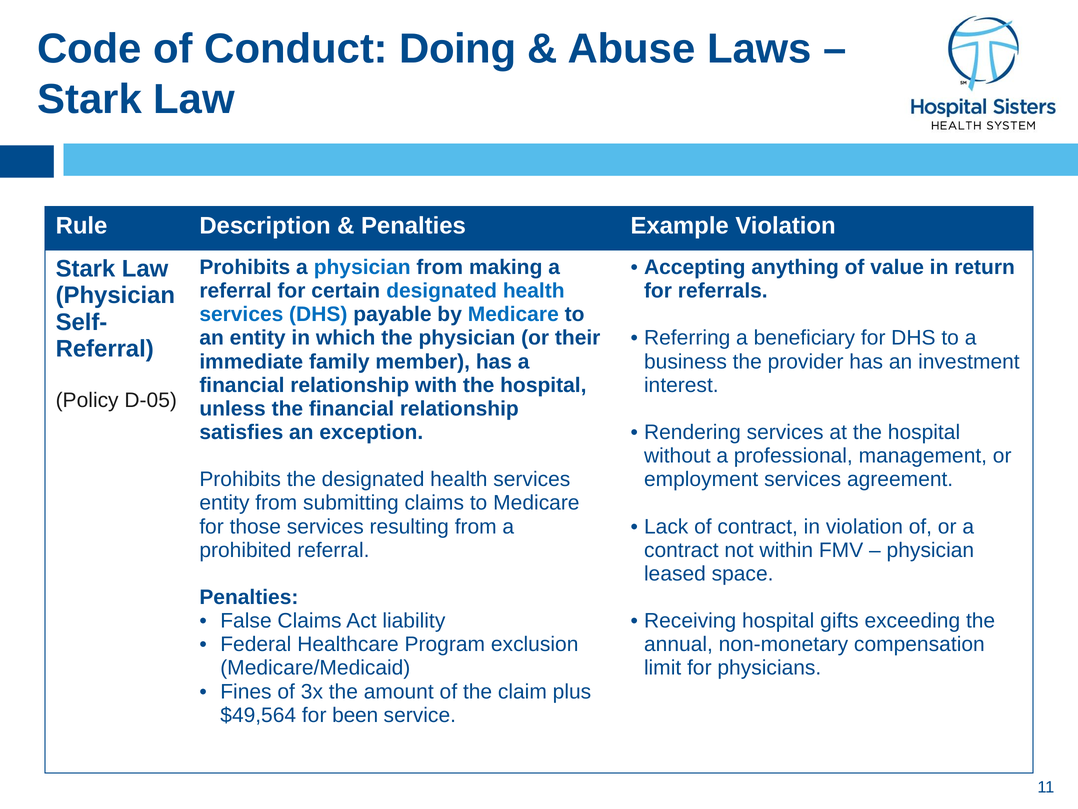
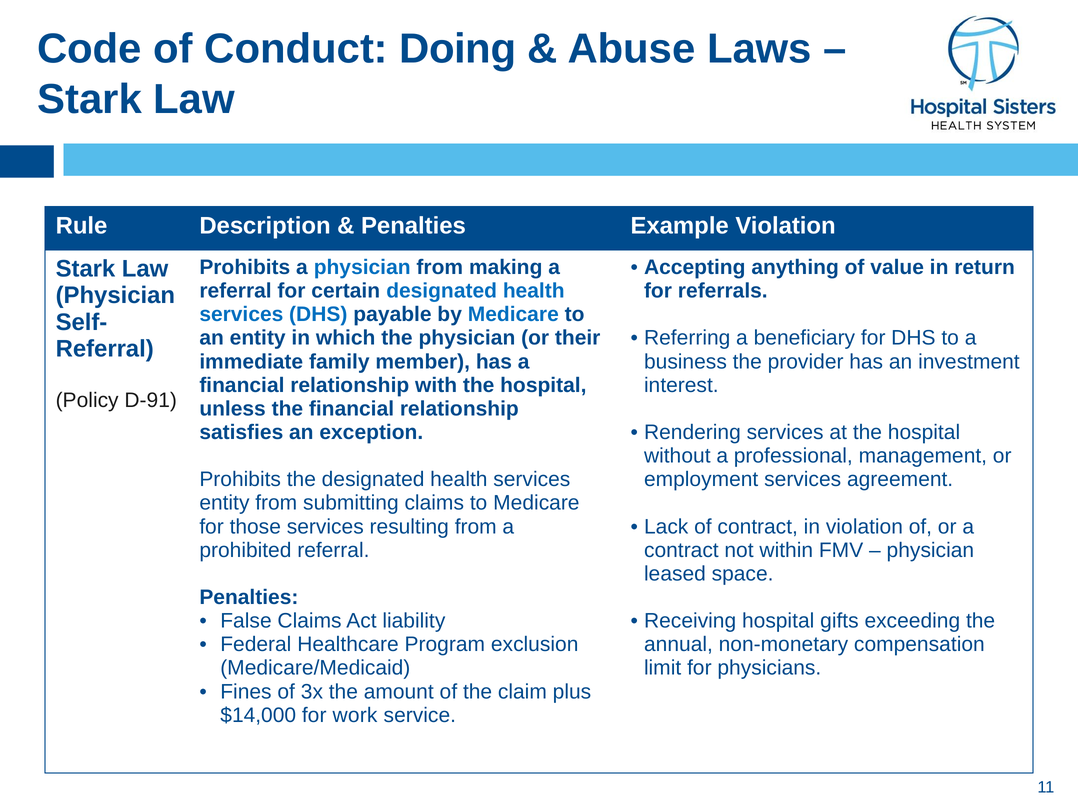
D-05: D-05 -> D-91
$49,564: $49,564 -> $14,000
been: been -> work
